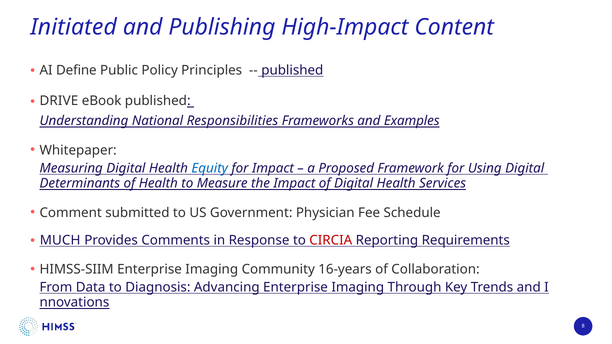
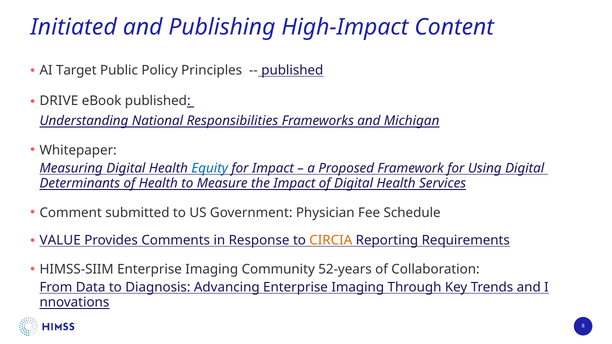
Define: Define -> Target
Examples: Examples -> Michigan
MUCH: MUCH -> VALUE
CIRCIA colour: red -> orange
16-years: 16-years -> 52-years
